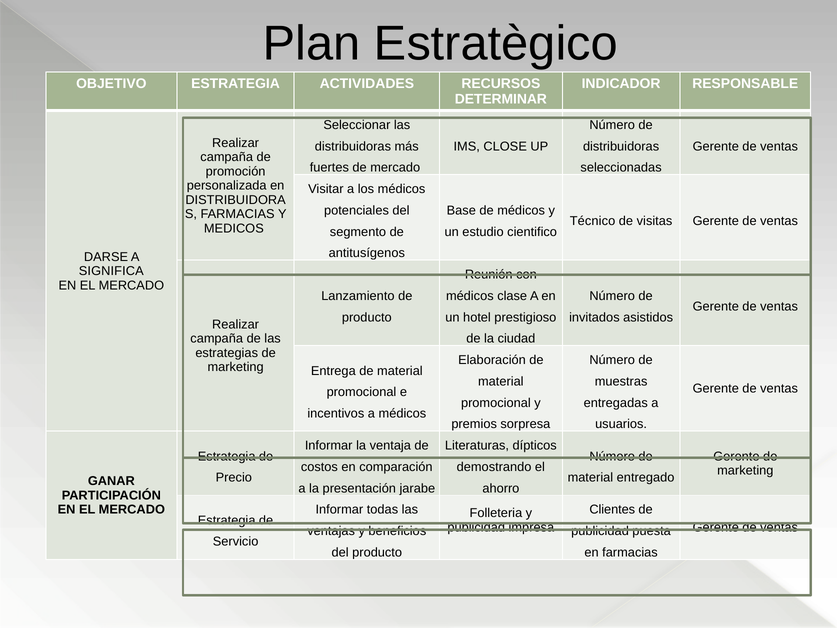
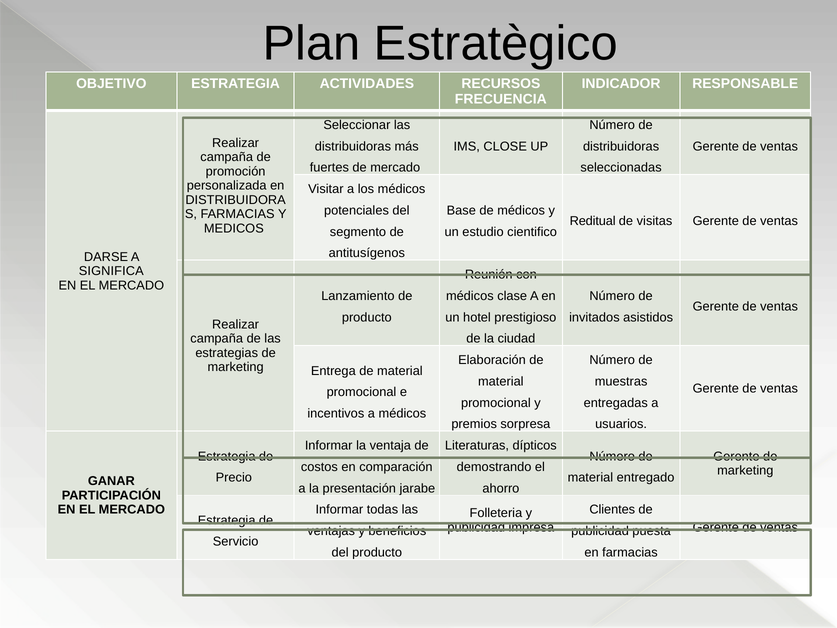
DETERMINAR: DETERMINAR -> FRECUENCIA
Técnico: Técnico -> Reditual
